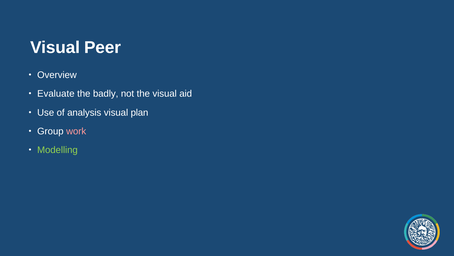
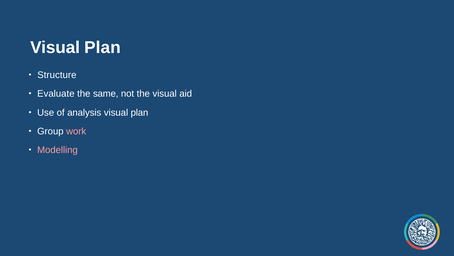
Peer at (103, 48): Peer -> Plan
Overview: Overview -> Structure
badly: badly -> same
Modelling colour: light green -> pink
